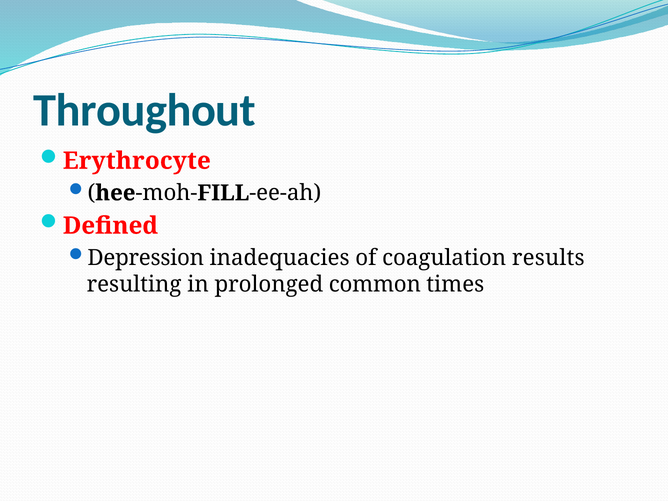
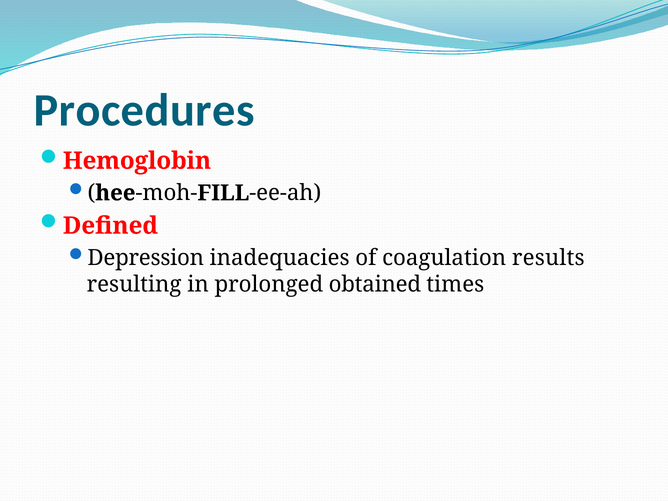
Throughout: Throughout -> Procedures
Erythrocyte: Erythrocyte -> Hemoglobin
common: common -> obtained
